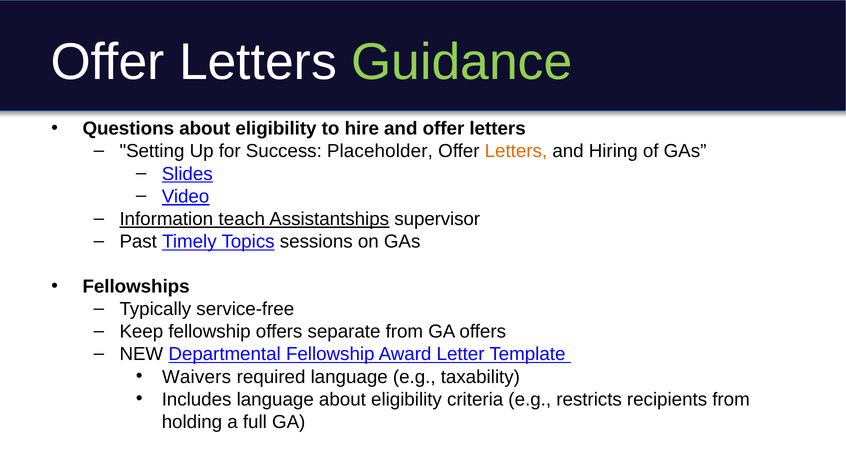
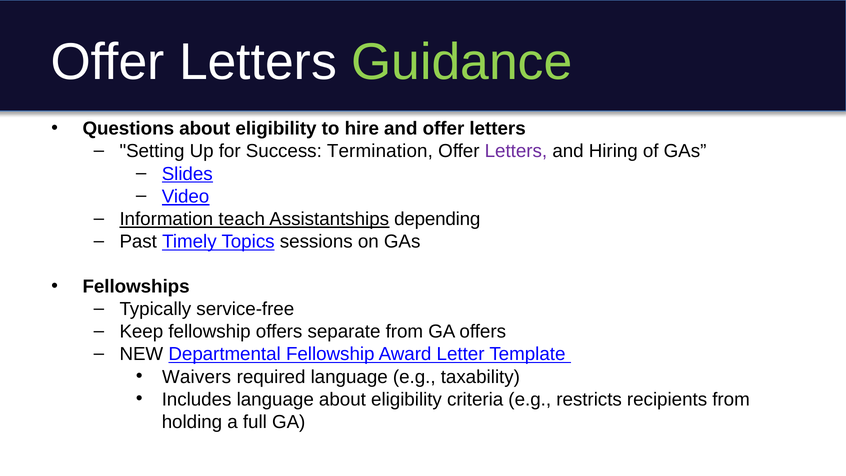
Placeholder: Placeholder -> Termination
Letters at (516, 151) colour: orange -> purple
supervisor: supervisor -> depending
